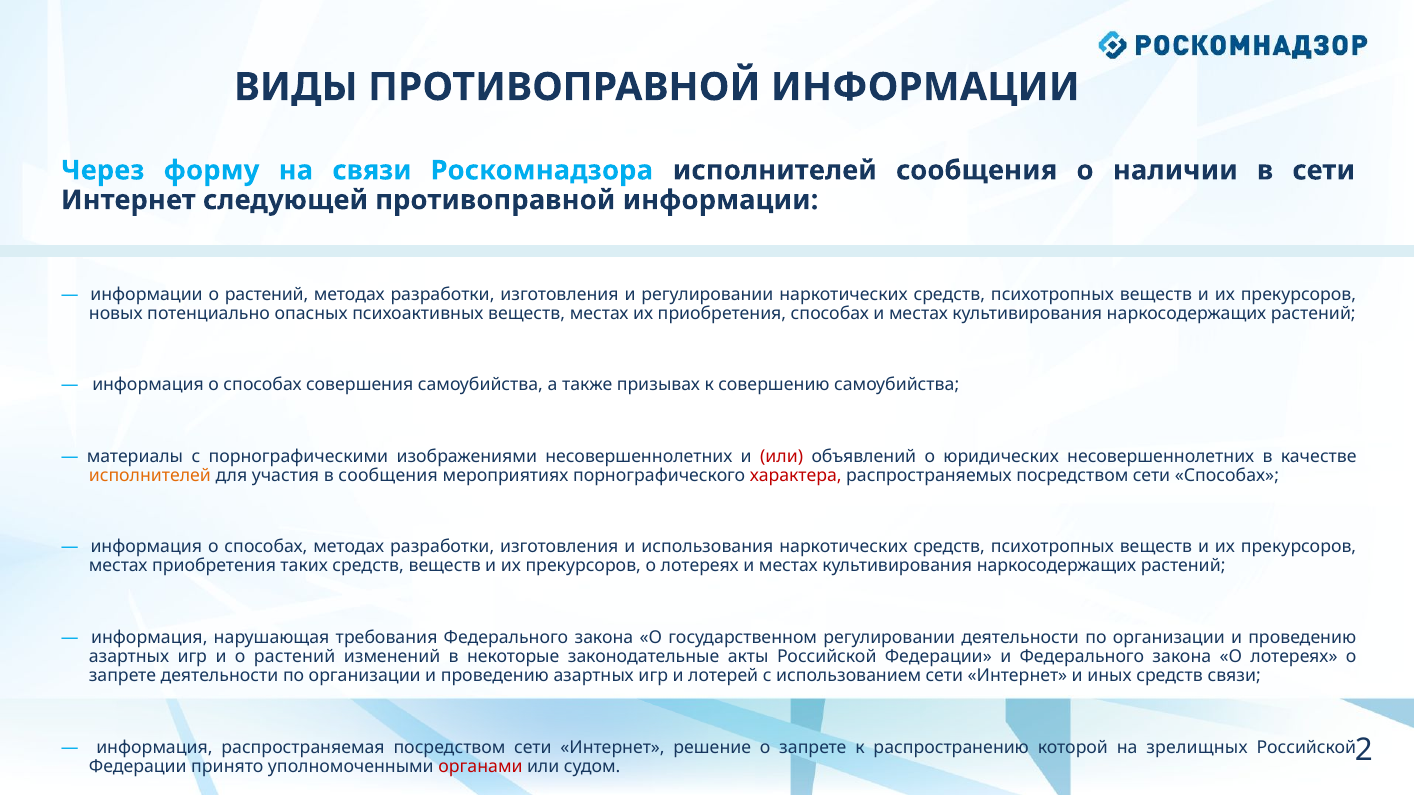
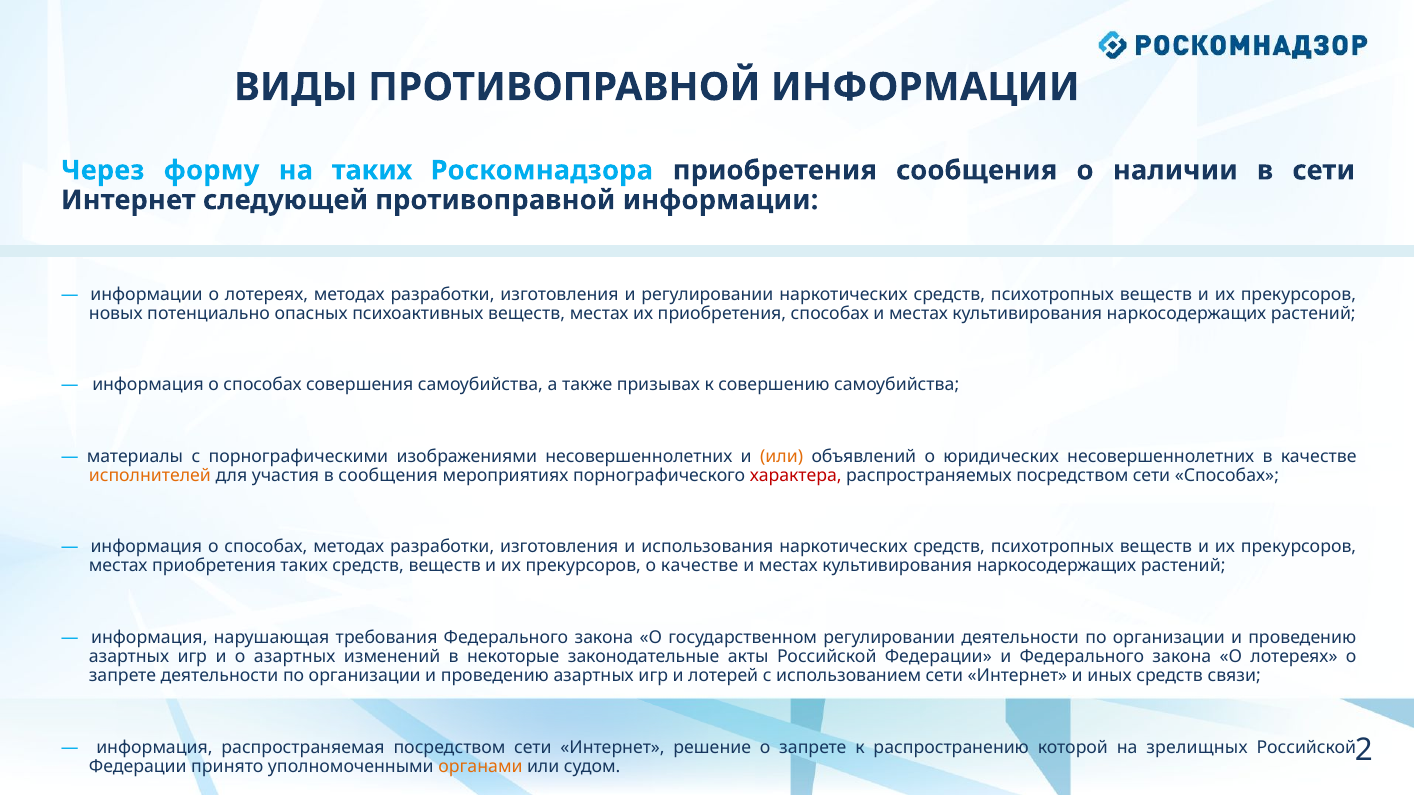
на связи: связи -> таких
Роскомнадзора исполнителей: исполнителей -> приобретения
информации о растений: растений -> лотереях
или at (782, 457) colour: red -> orange
прекурсоров о лотереях: лотереях -> качестве
и о растений: растений -> азартных
органами colour: red -> orange
